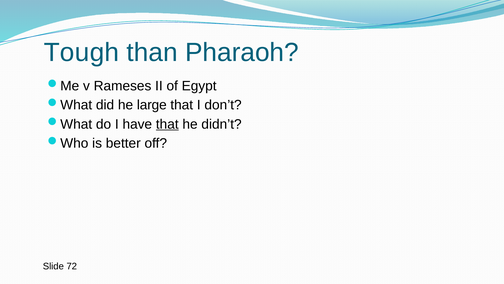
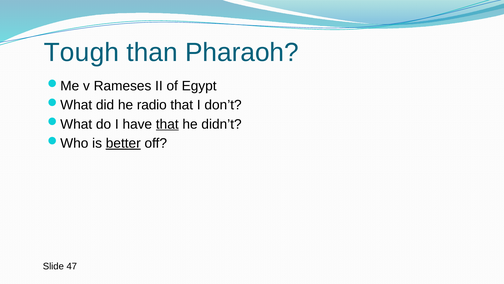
large: large -> radio
better underline: none -> present
72: 72 -> 47
